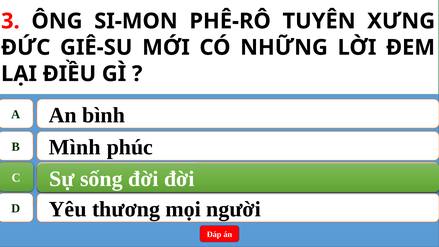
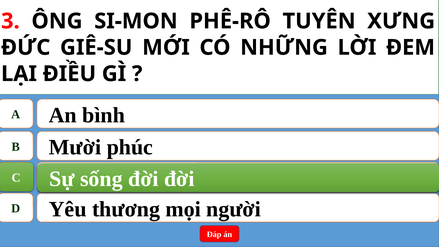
Mình: Mình -> Mười
